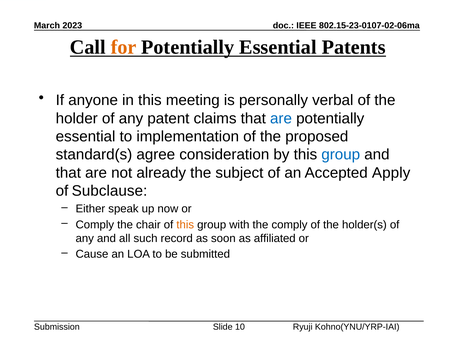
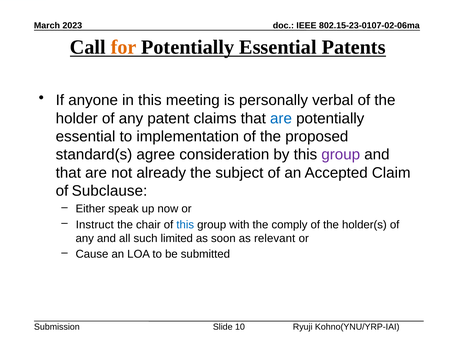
group at (341, 155) colour: blue -> purple
Apply: Apply -> Claim
Comply at (95, 225): Comply -> Instruct
this at (185, 225) colour: orange -> blue
record: record -> limited
affiliated: affiliated -> relevant
